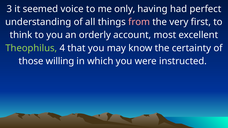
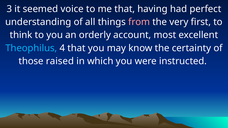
me only: only -> that
Theophilus colour: light green -> light blue
willing: willing -> raised
